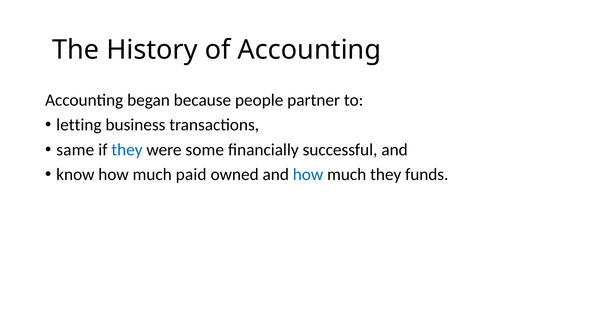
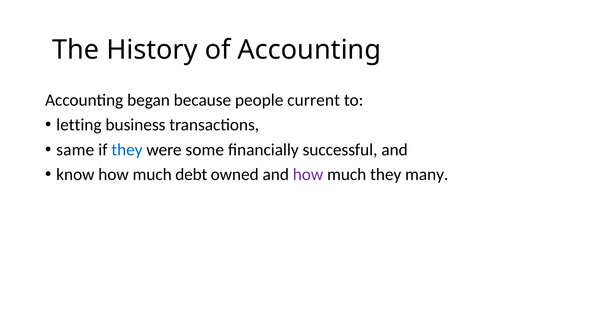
partner: partner -> current
paid: paid -> debt
how at (308, 175) colour: blue -> purple
funds: funds -> many
